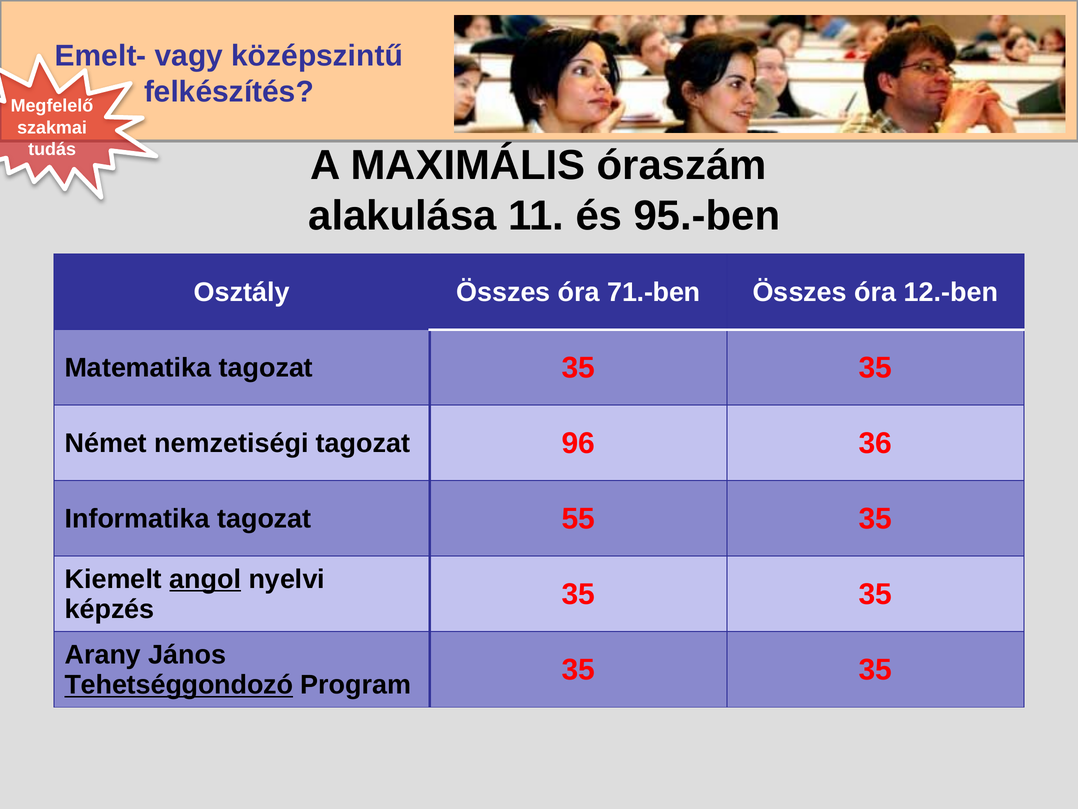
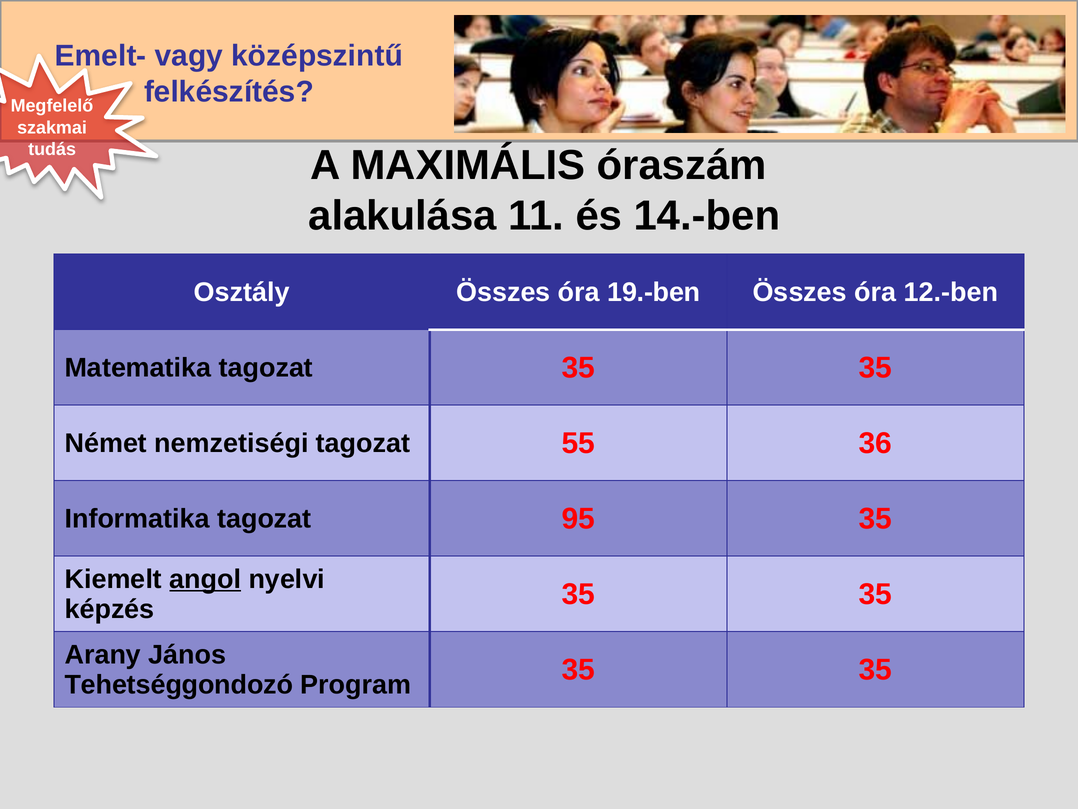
95.-ben: 95.-ben -> 14.-ben
71.-ben: 71.-ben -> 19.-ben
96: 96 -> 55
55: 55 -> 95
Tehetséggondozó underline: present -> none
